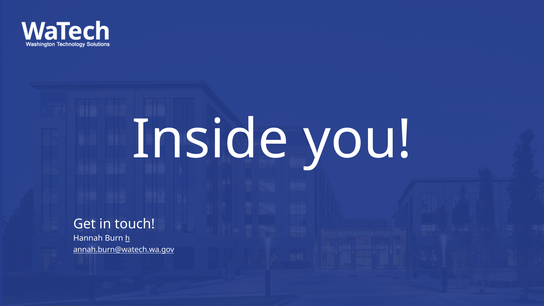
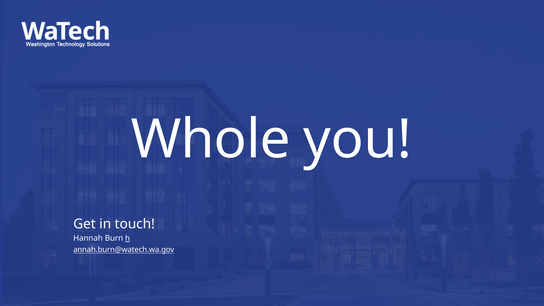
Inside: Inside -> Whole
